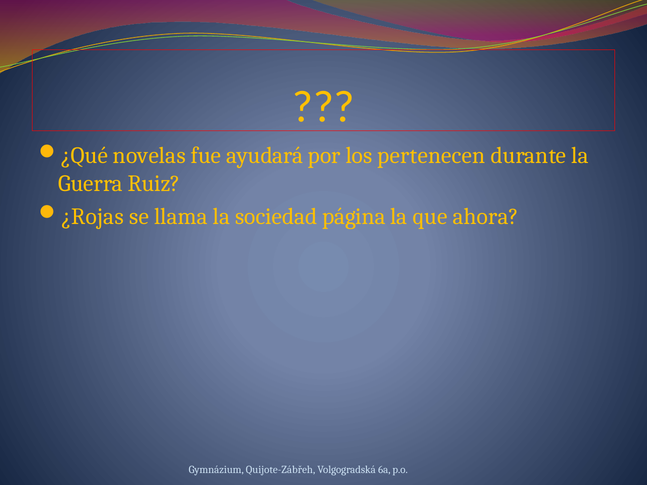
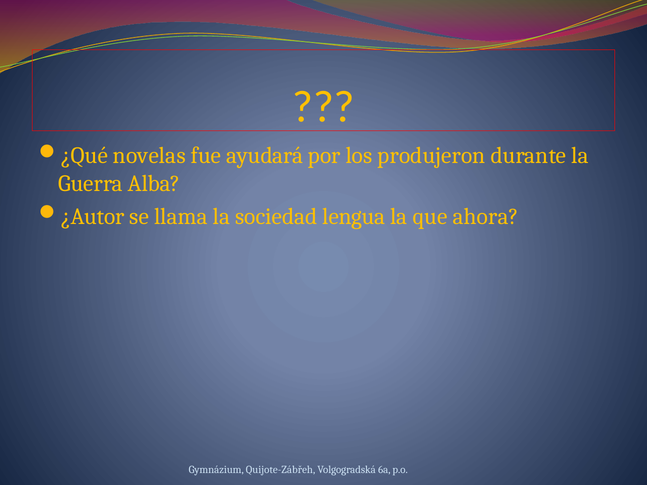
pertenecen: pertenecen -> produjeron
Ruiz: Ruiz -> Alba
¿Rojas: ¿Rojas -> ¿Autor
página: página -> lengua
